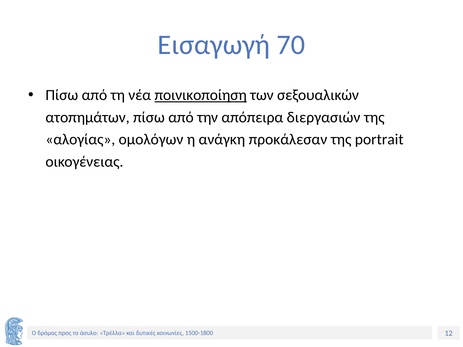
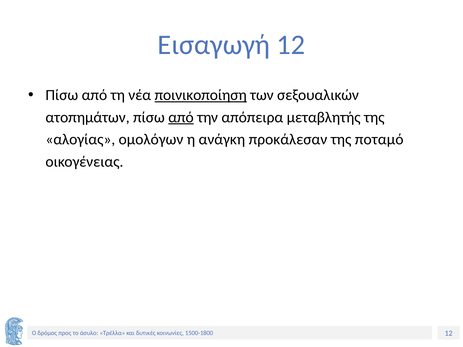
Εισαγωγή 70: 70 -> 12
από at (181, 117) underline: none -> present
διεργασιών: διεργασιών -> μεταβλητής
portrait: portrait -> ποταμό
